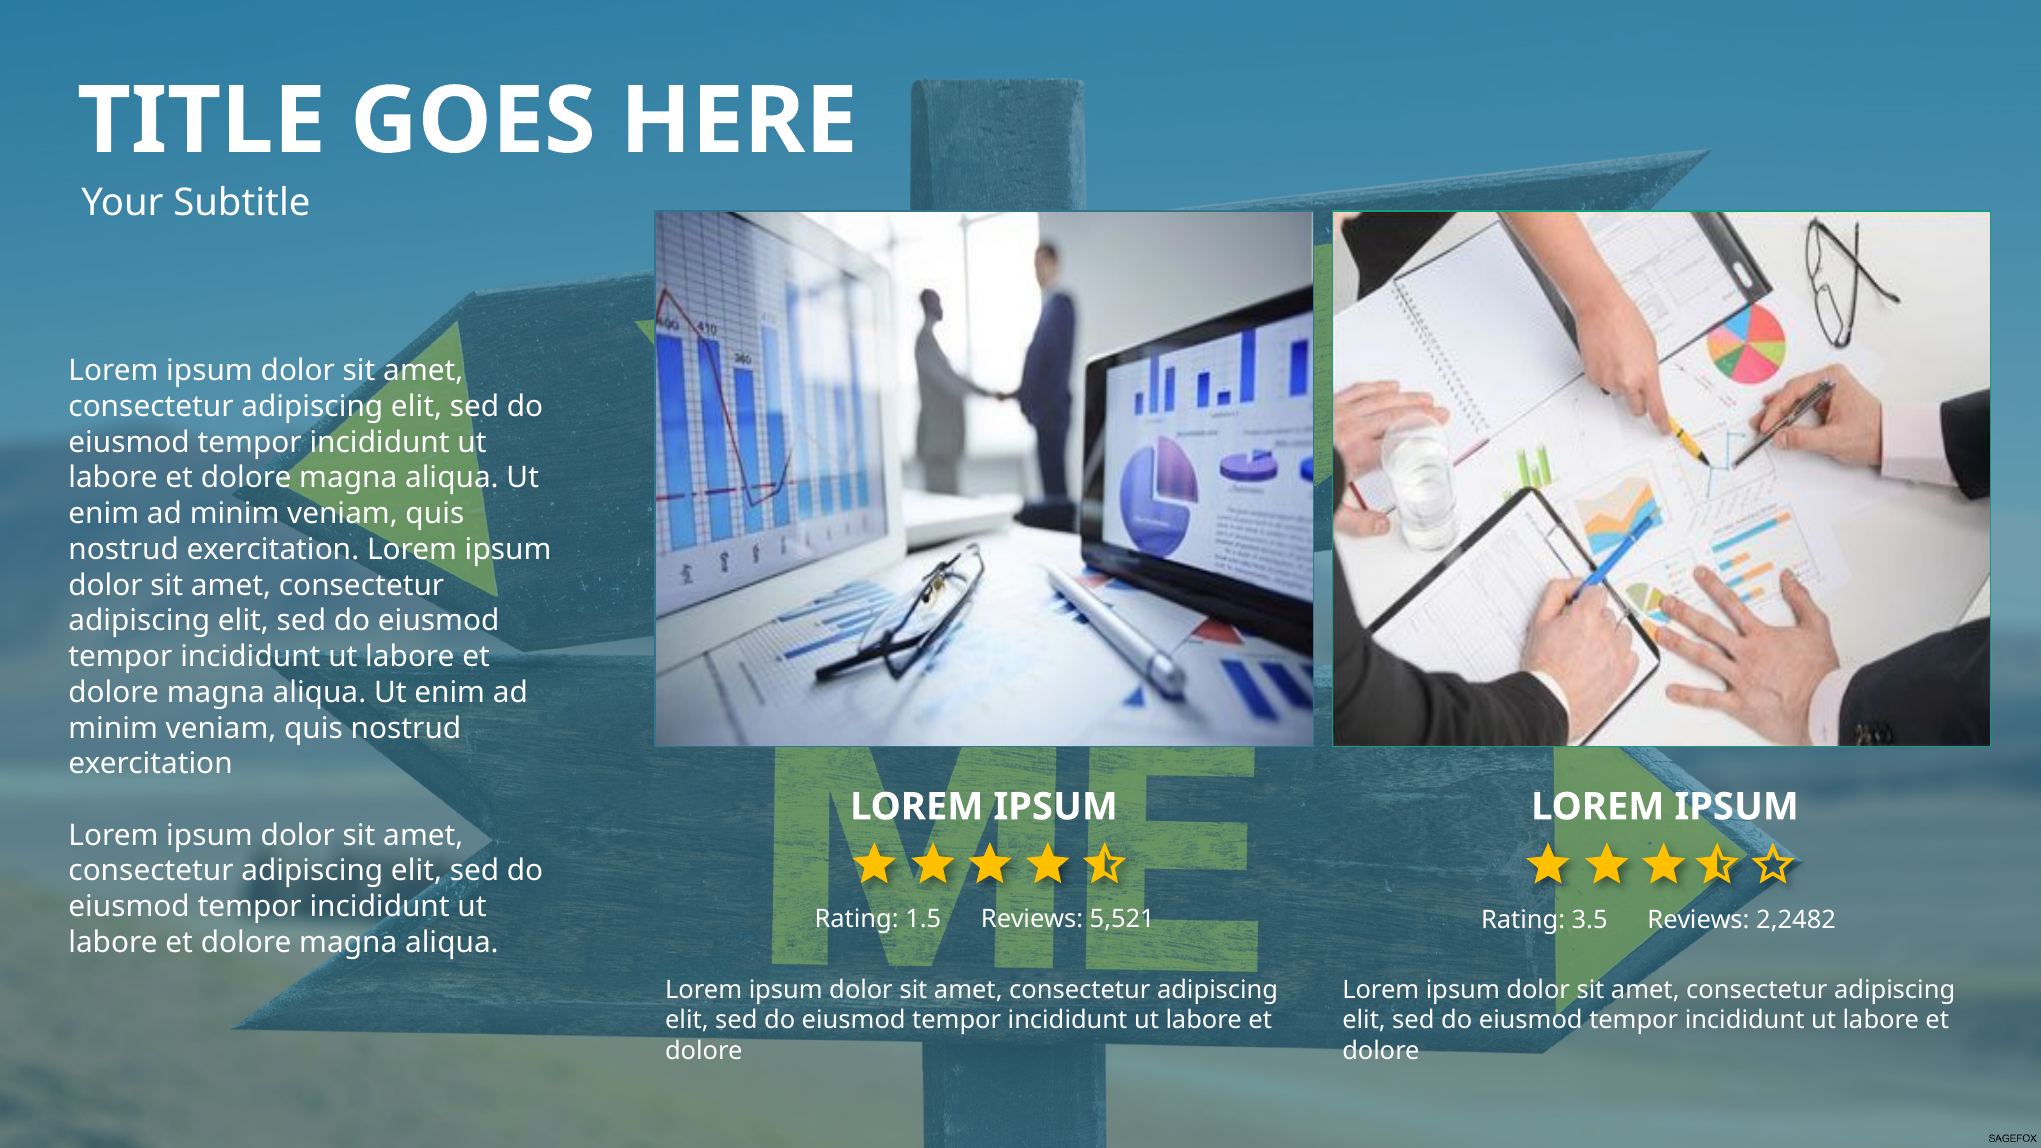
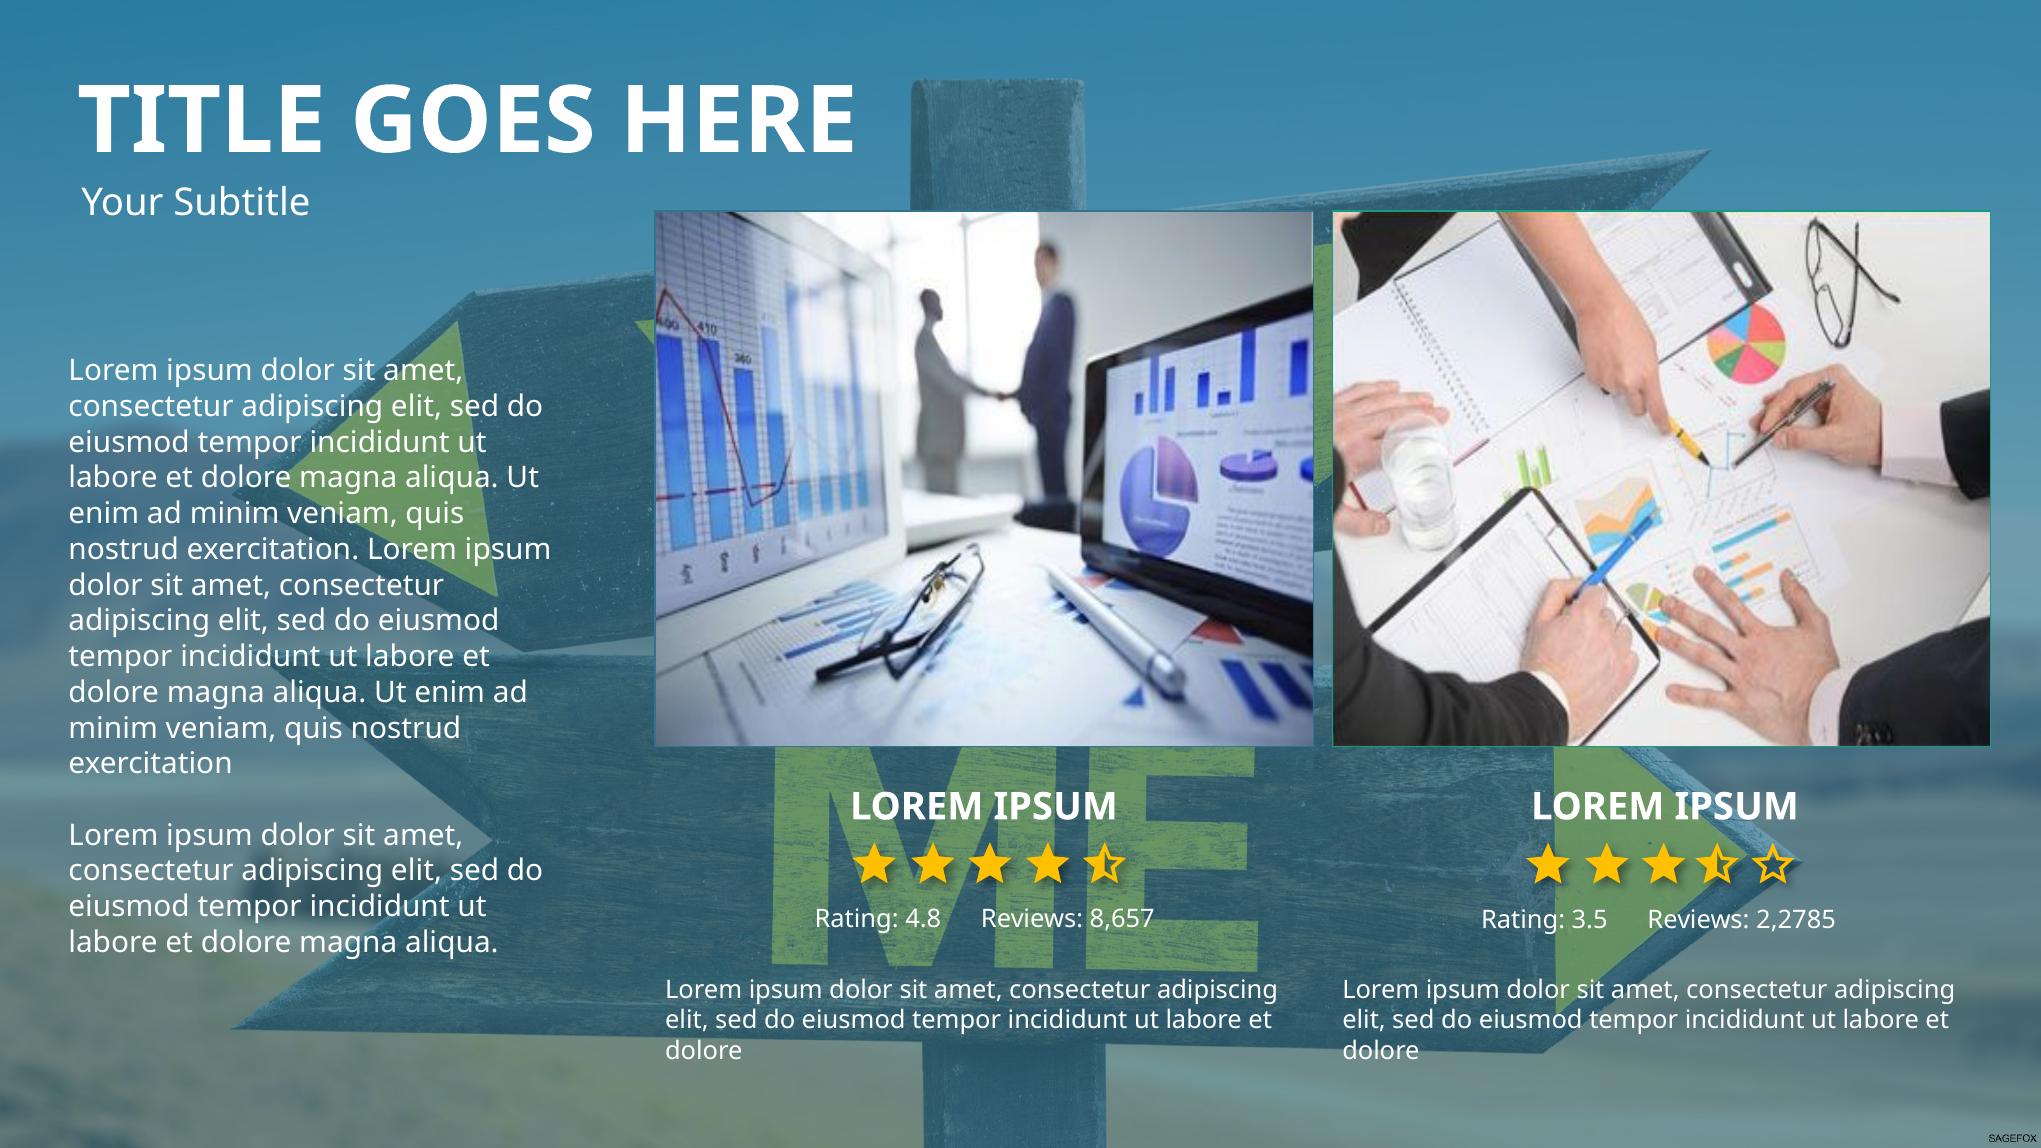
1.5: 1.5 -> 4.8
5,521: 5,521 -> 8,657
2,2482: 2,2482 -> 2,2785
